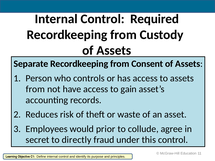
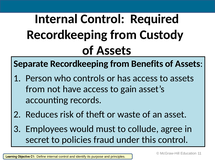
Consent: Consent -> Benefits
prior: prior -> must
directly: directly -> policies
